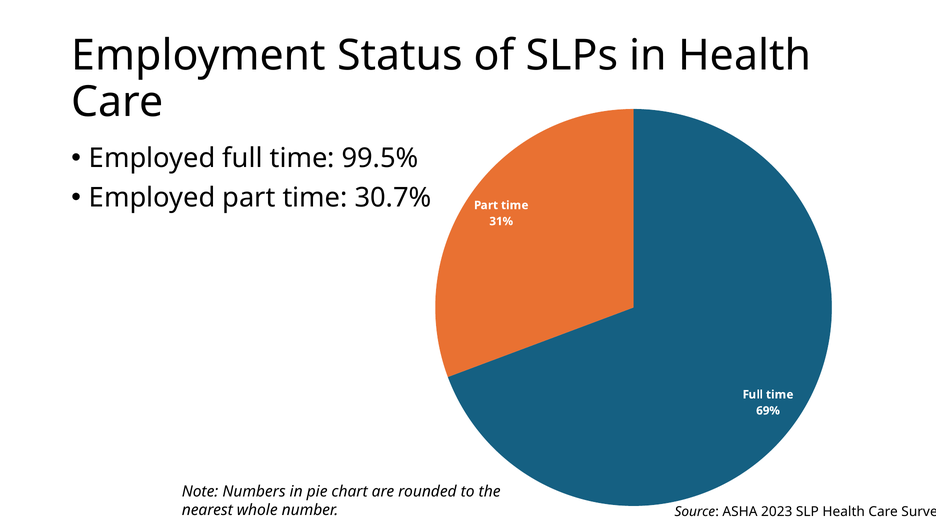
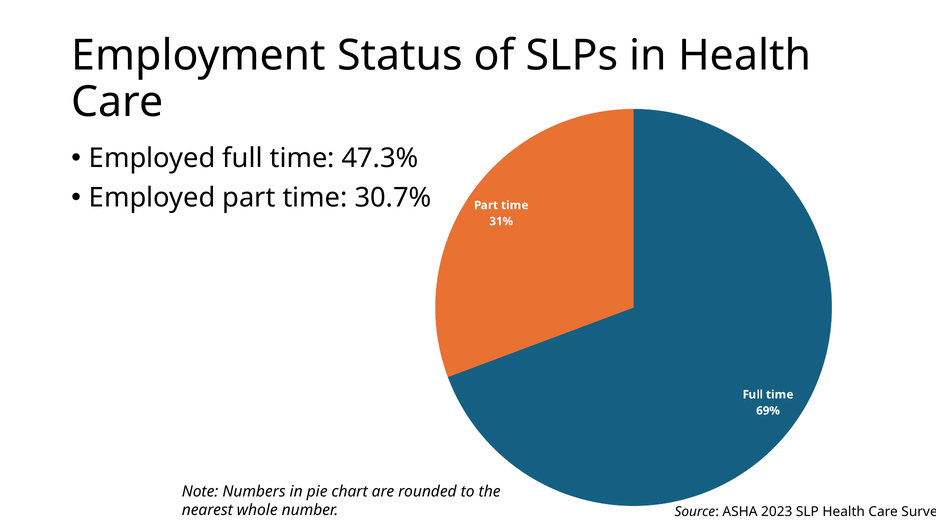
99.5%: 99.5% -> 47.3%
